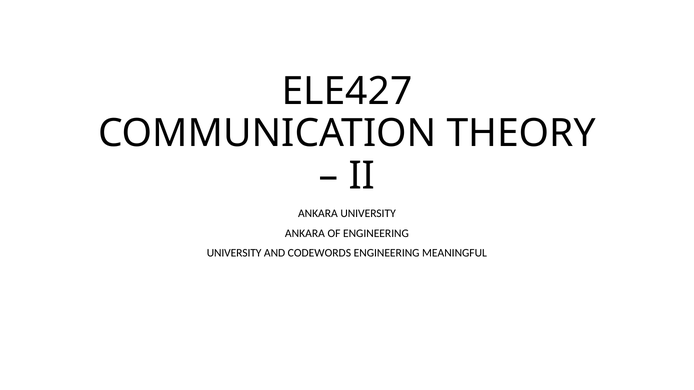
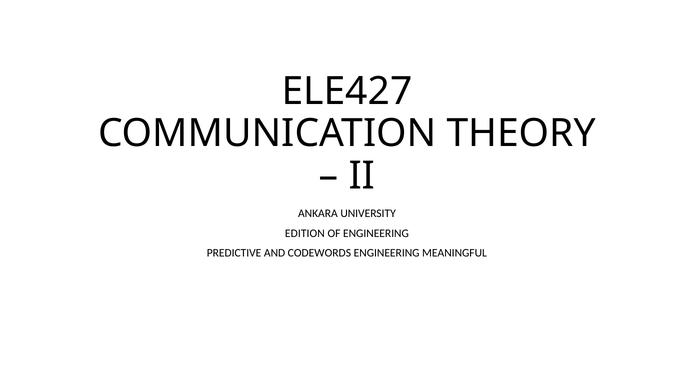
ANKARA at (305, 234): ANKARA -> EDITION
UNIVERSITY at (234, 253): UNIVERSITY -> PREDICTIVE
